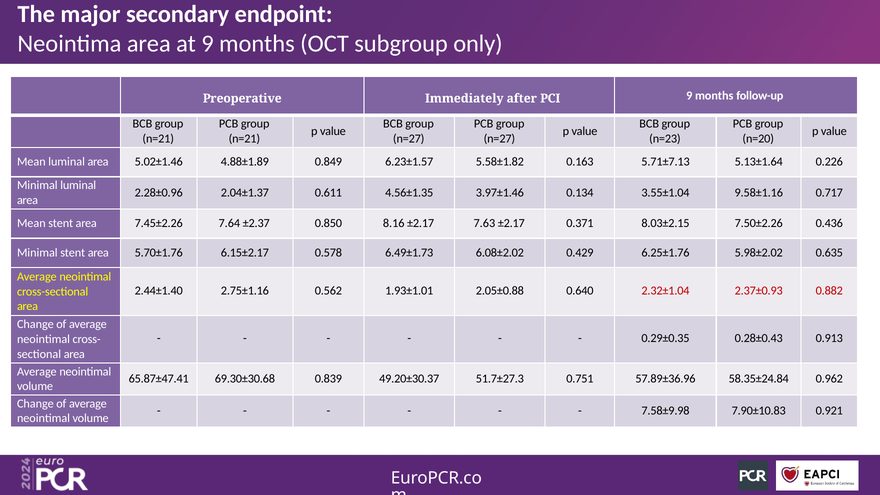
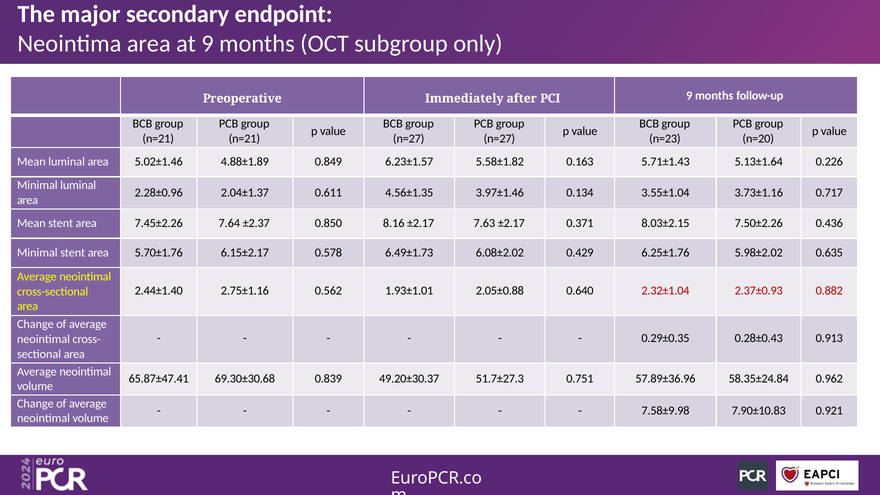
5.71±7.13: 5.71±7.13 -> 5.71±1.43
9.58±1.16: 9.58±1.16 -> 3.73±1.16
